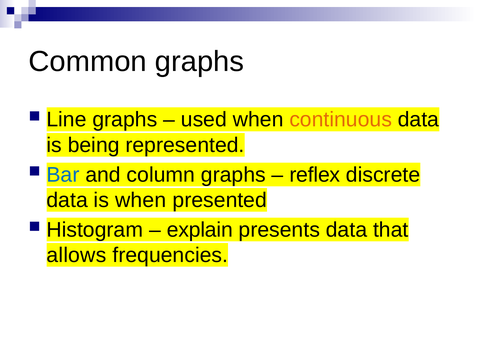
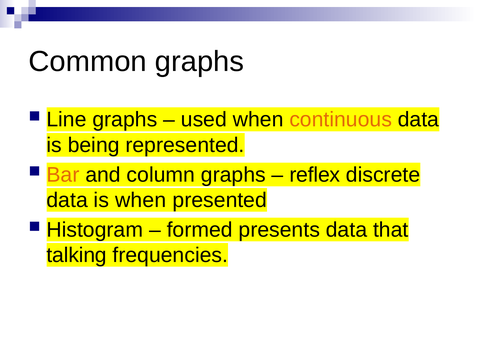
Bar colour: blue -> orange
explain: explain -> formed
allows: allows -> talking
